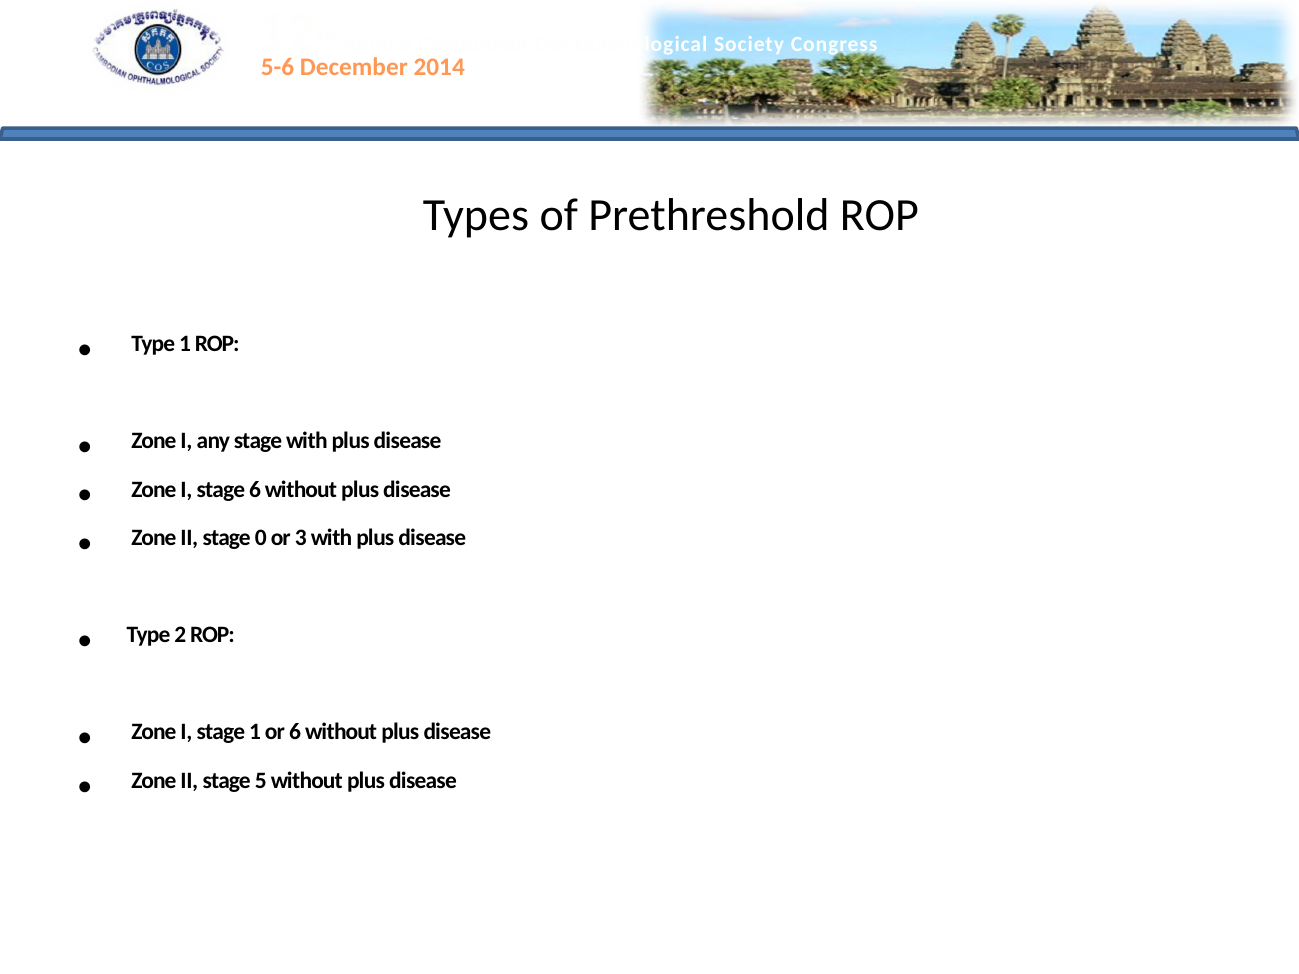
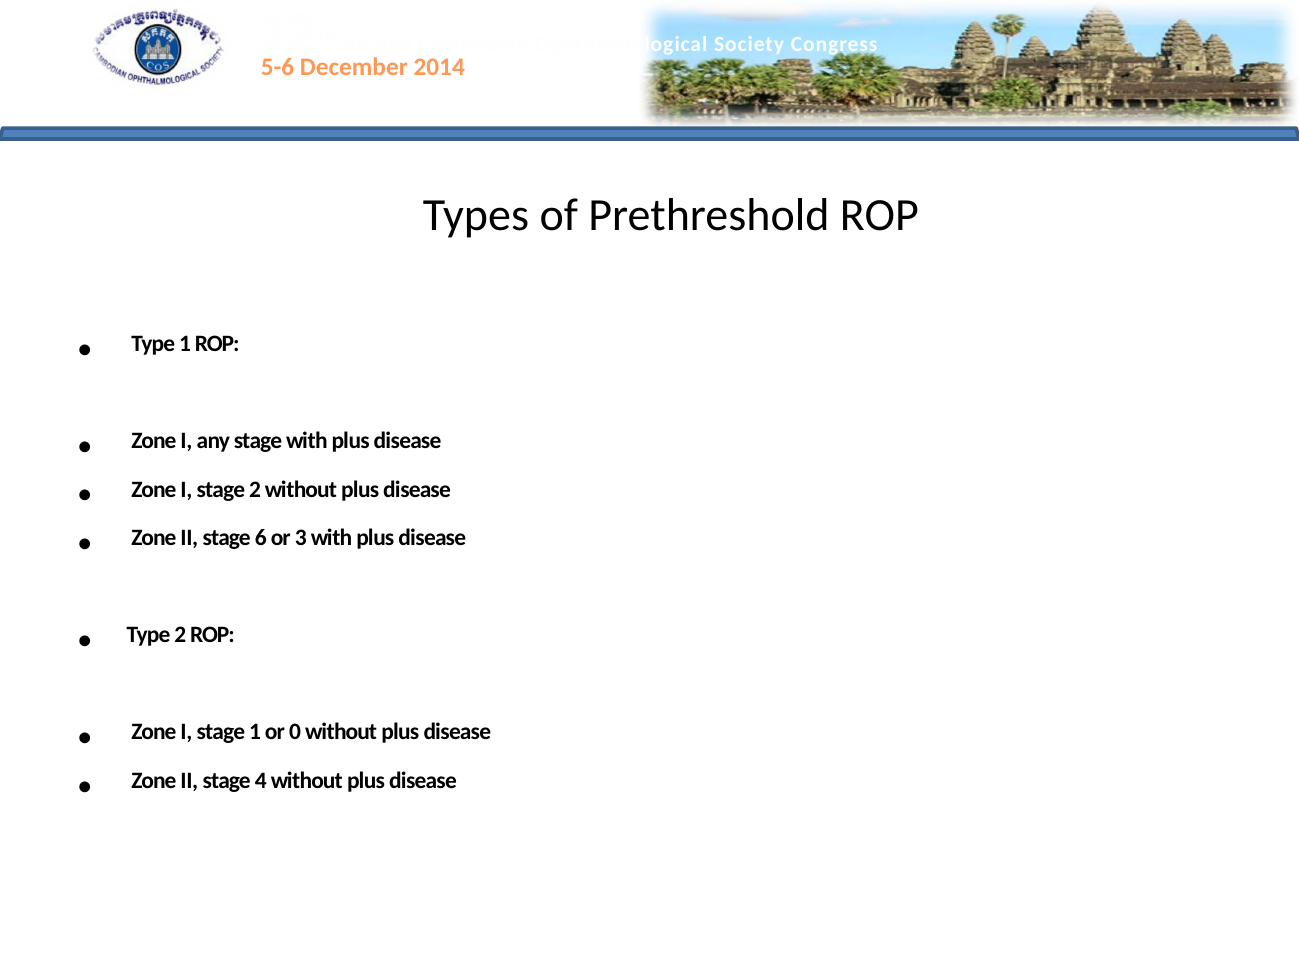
stage 6: 6 -> 2
0: 0 -> 6
or 6: 6 -> 0
5: 5 -> 4
